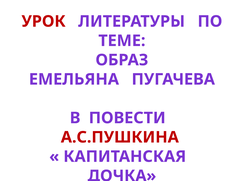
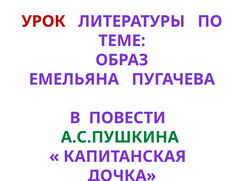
А.С.ПУШКИНА colour: red -> green
